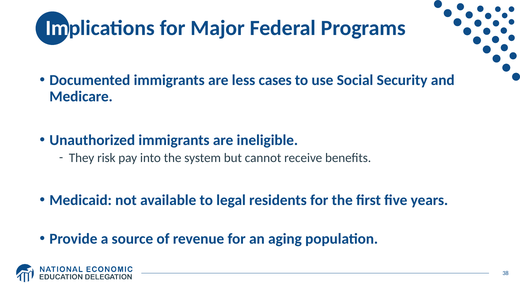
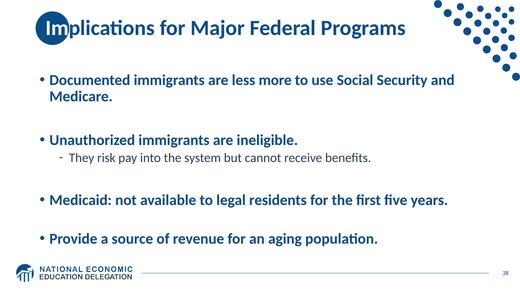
cases: cases -> more
